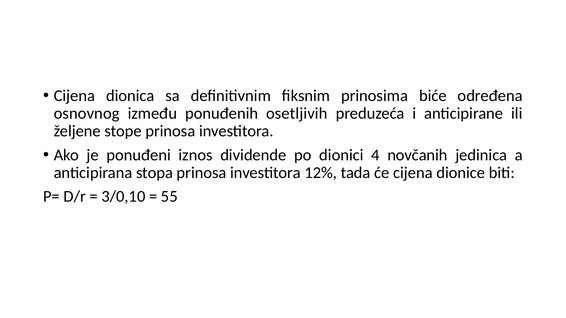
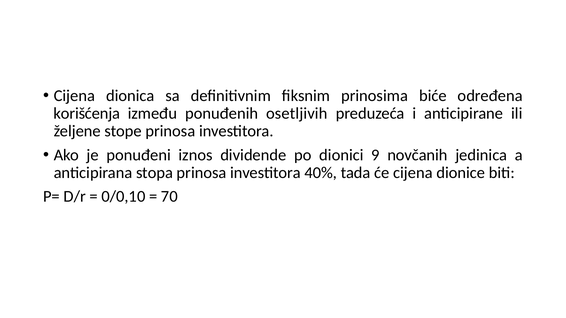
osnovnog: osnovnog -> korišćenja
4: 4 -> 9
12%: 12% -> 40%
3/0,10: 3/0,10 -> 0/0,10
55: 55 -> 70
